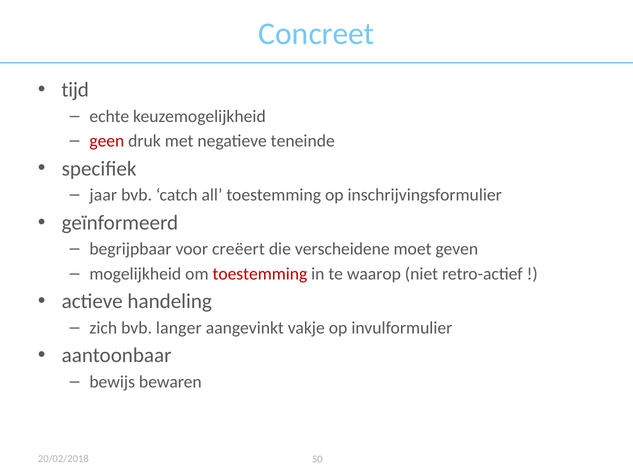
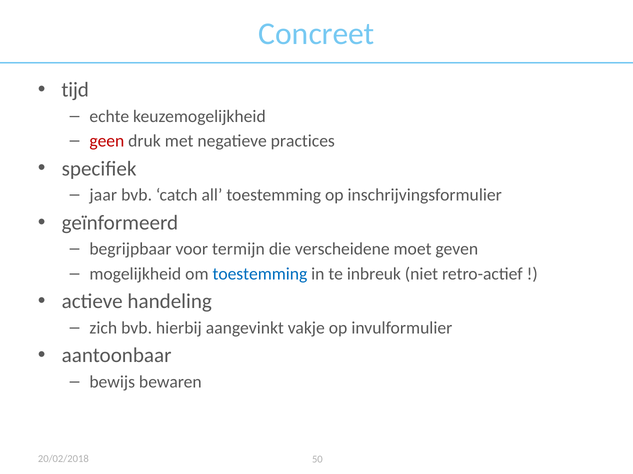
teneinde: teneinde -> practices
creëert: creëert -> termijn
toestemming at (260, 274) colour: red -> blue
waarop: waarop -> inbreuk
langer: langer -> hierbij
